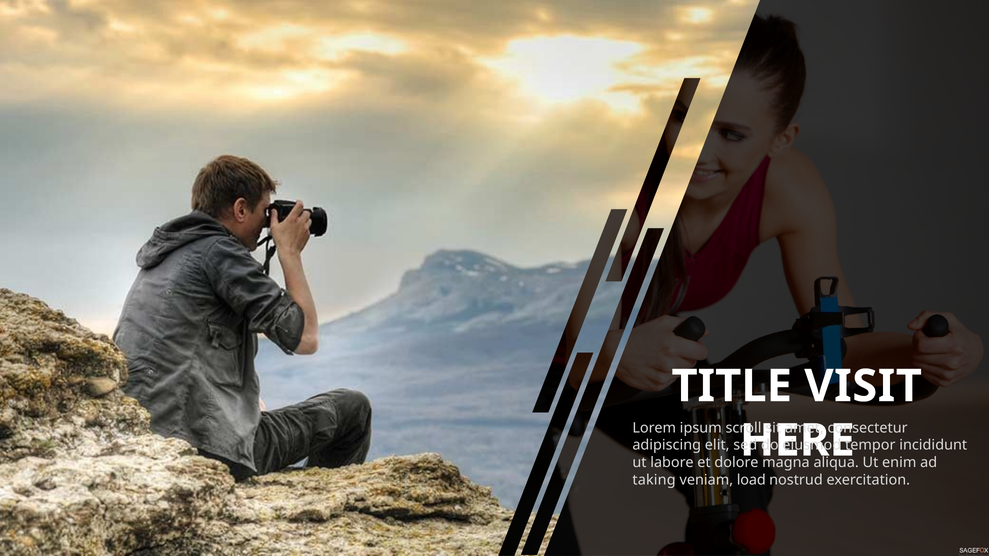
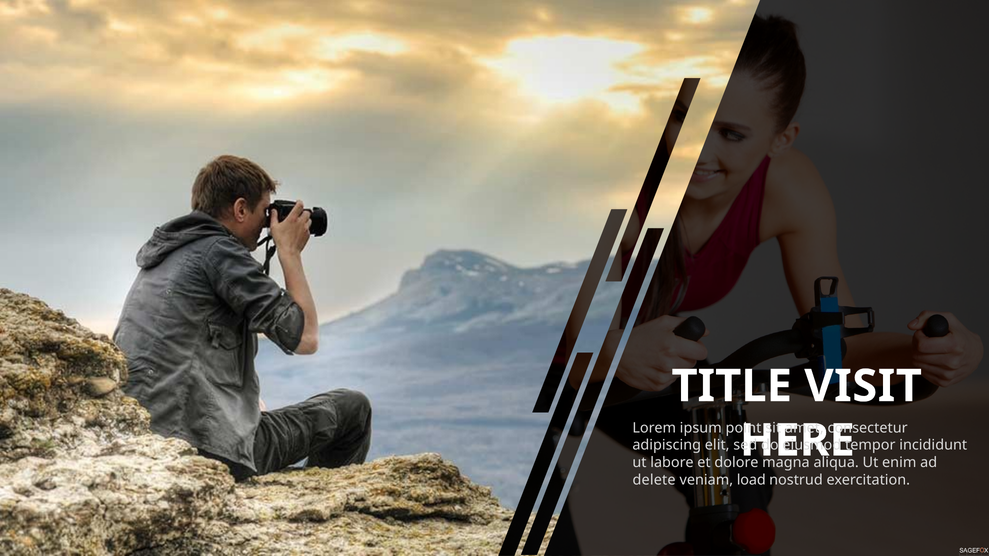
scroll: scroll -> point
taking: taking -> delete
